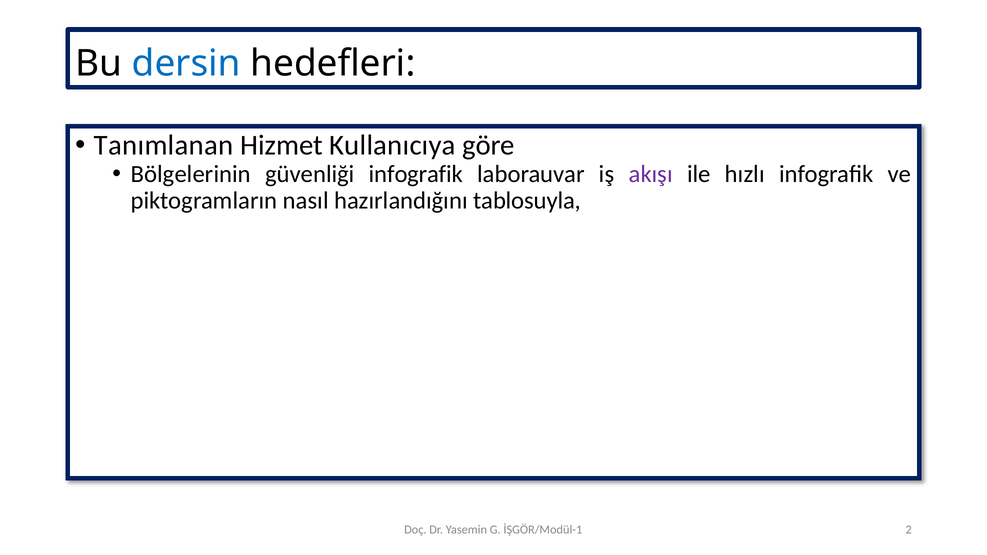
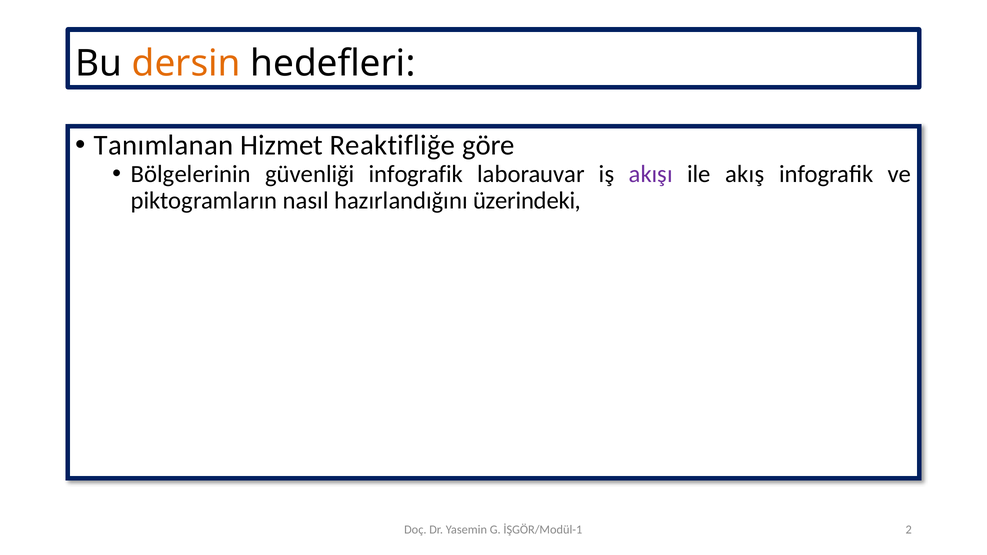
dersin colour: blue -> orange
Kullanıcıya: Kullanıcıya -> Reaktifliğe
hızlı: hızlı -> akış
tablosuyla: tablosuyla -> üzerindeki
